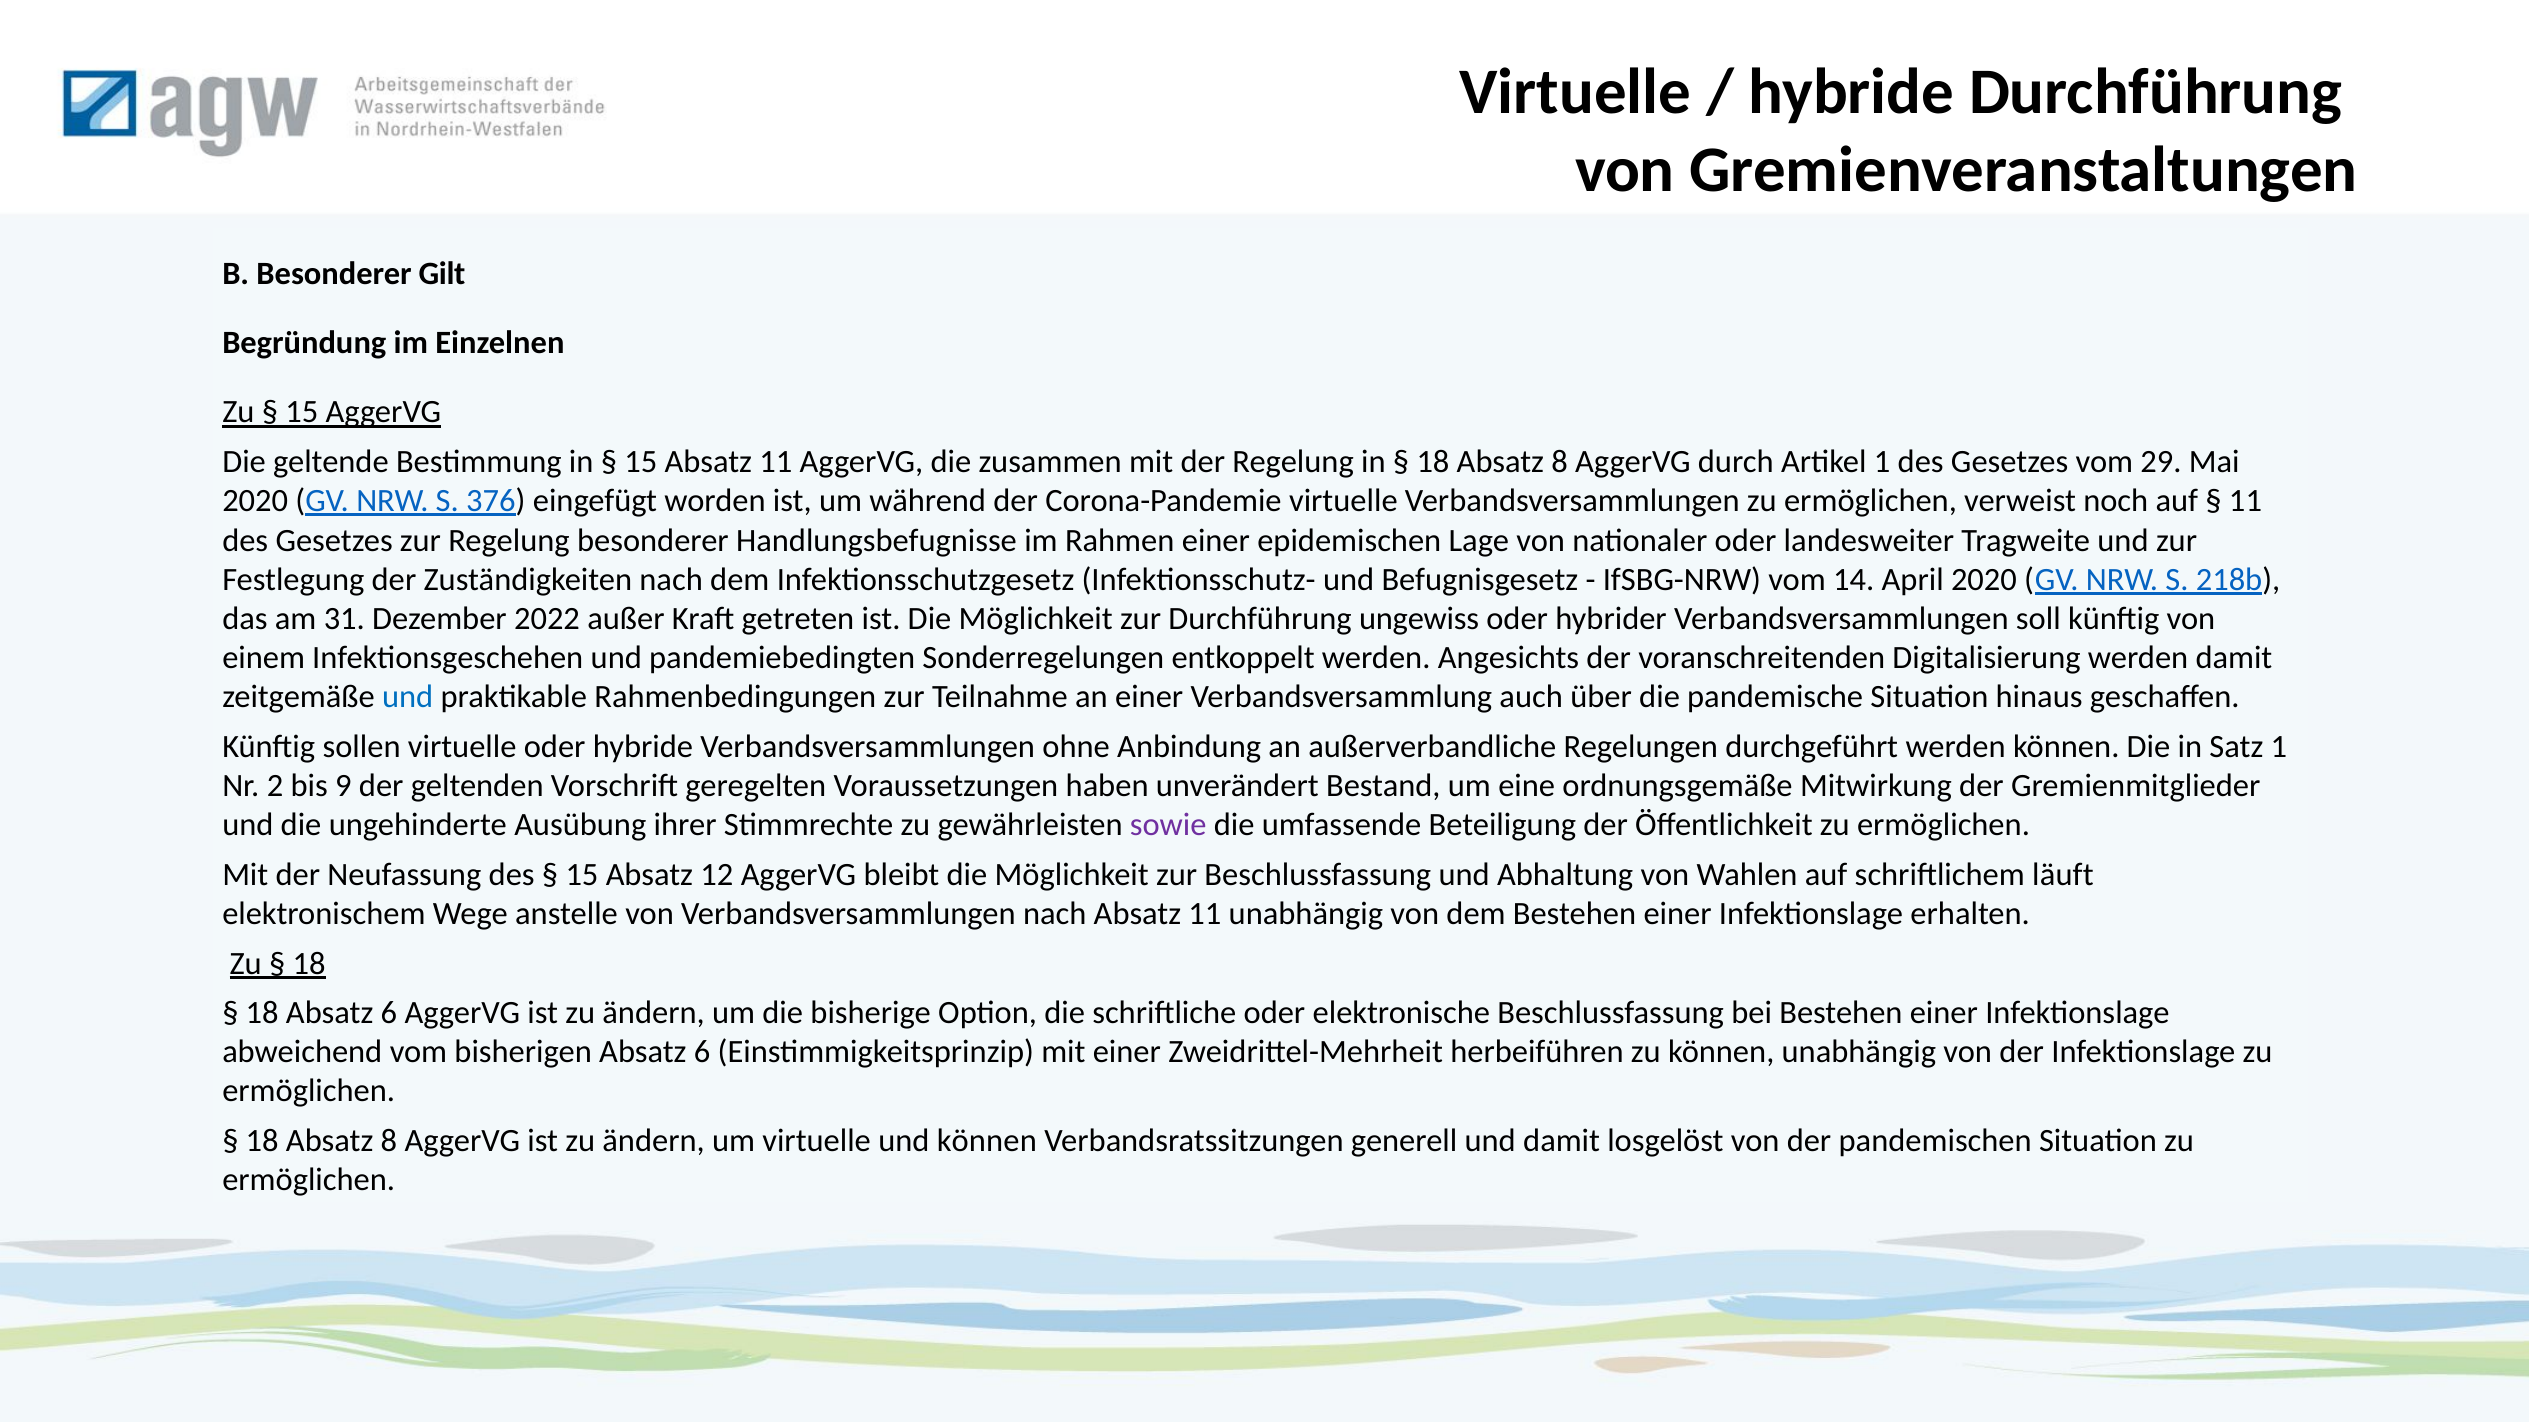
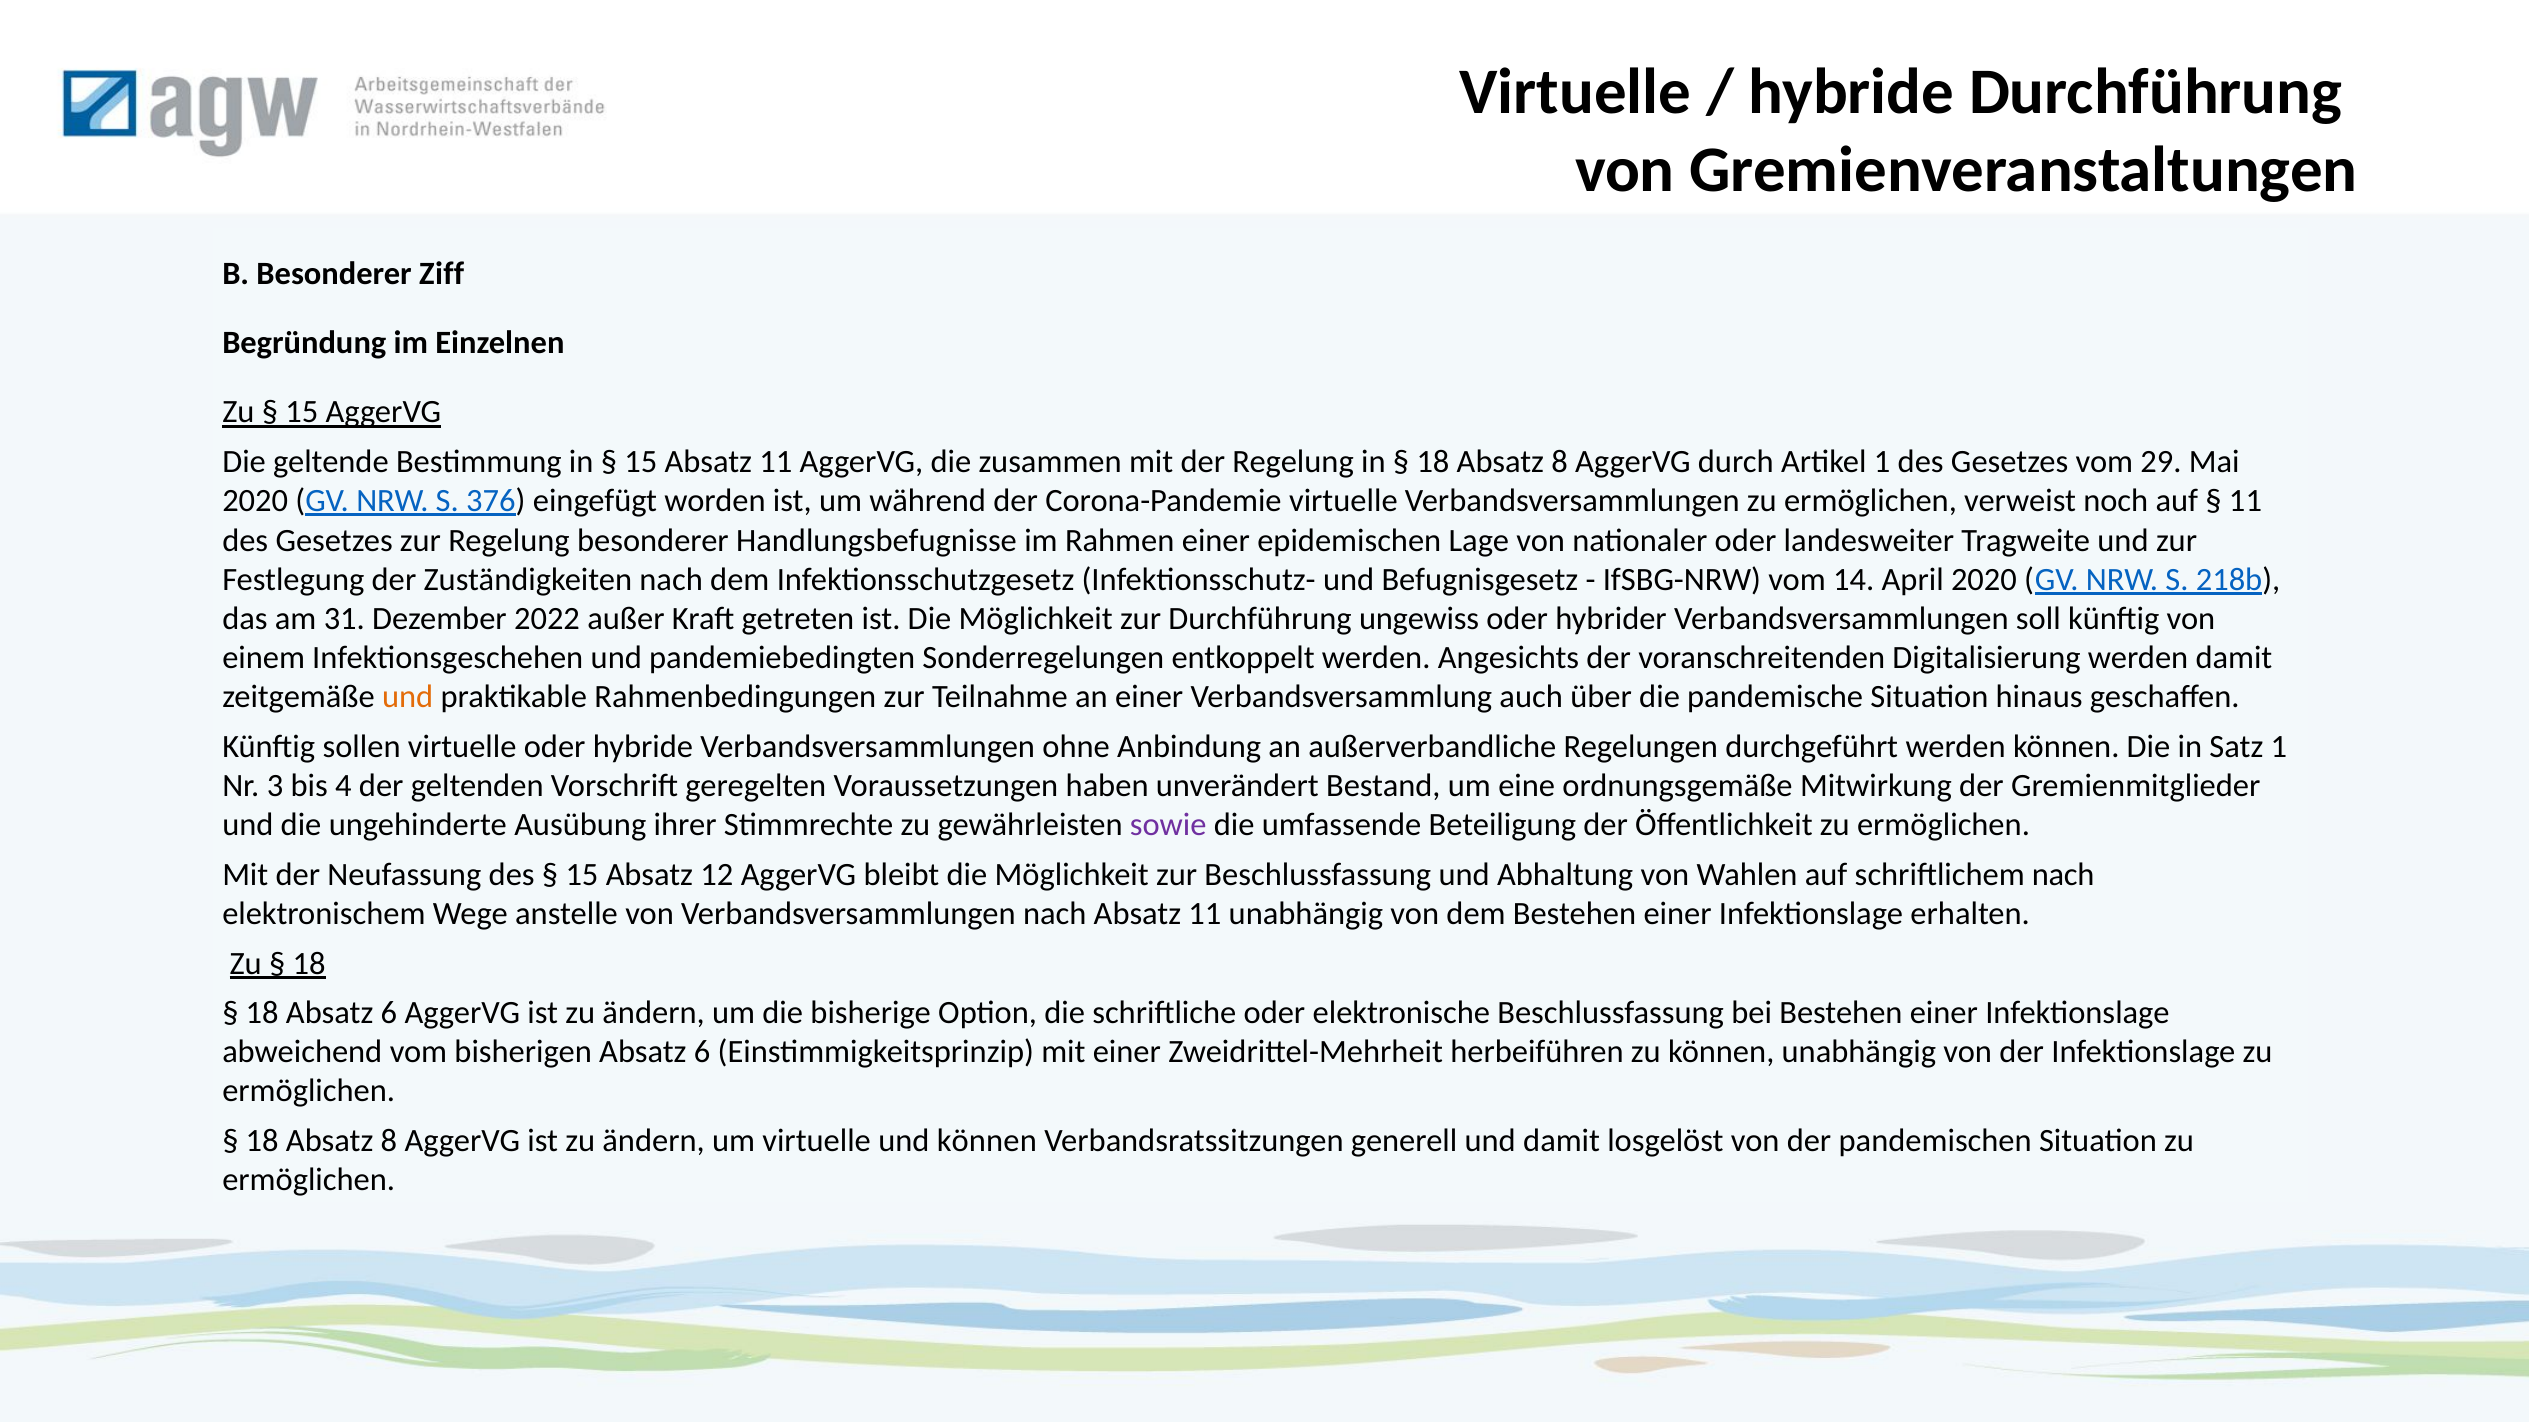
Gilt: Gilt -> Ziff
und at (408, 697) colour: blue -> orange
2: 2 -> 3
9: 9 -> 4
schriftlichem läuft: läuft -> nach
